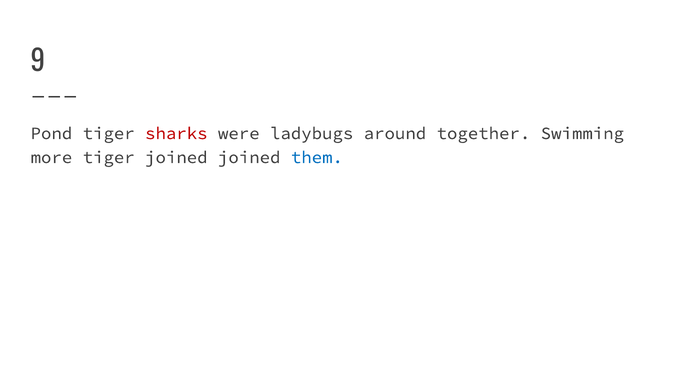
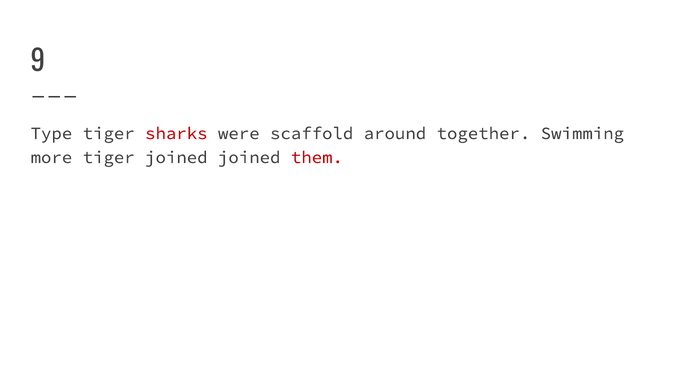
Pond: Pond -> Type
ladybugs: ladybugs -> scaffold
them colour: blue -> red
